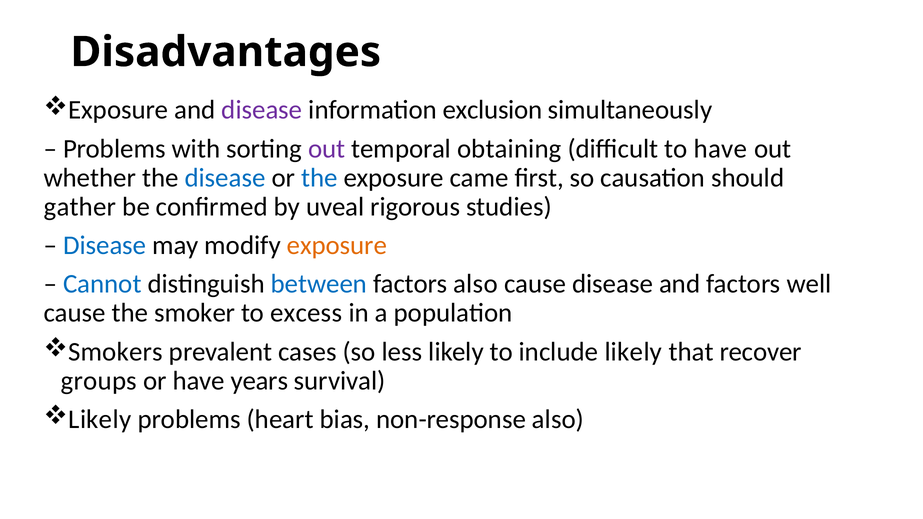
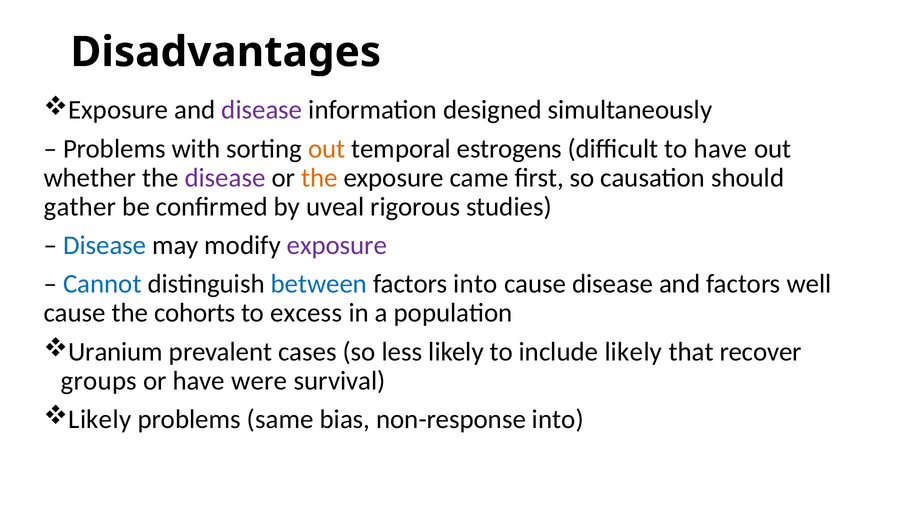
exclusion: exclusion -> designed
out at (327, 149) colour: purple -> orange
obtaining: obtaining -> estrogens
disease at (225, 178) colour: blue -> purple
the at (319, 178) colour: blue -> orange
exposure at (337, 245) colour: orange -> purple
factors also: also -> into
smoker: smoker -> cohorts
Smokers: Smokers -> Uranium
years: years -> were
heart: heart -> same
non-response also: also -> into
